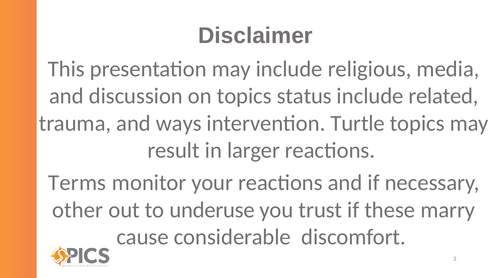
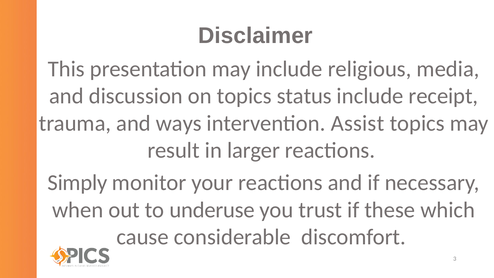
related: related -> receipt
Turtle: Turtle -> Assist
Terms: Terms -> Simply
other: other -> when
marry: marry -> which
